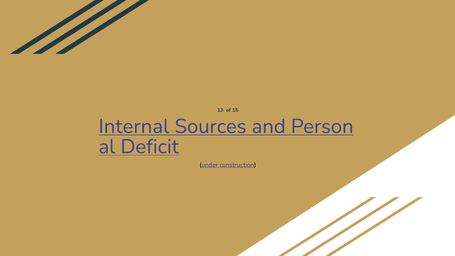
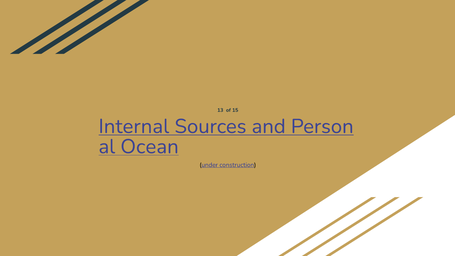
Deficit: Deficit -> Ocean
